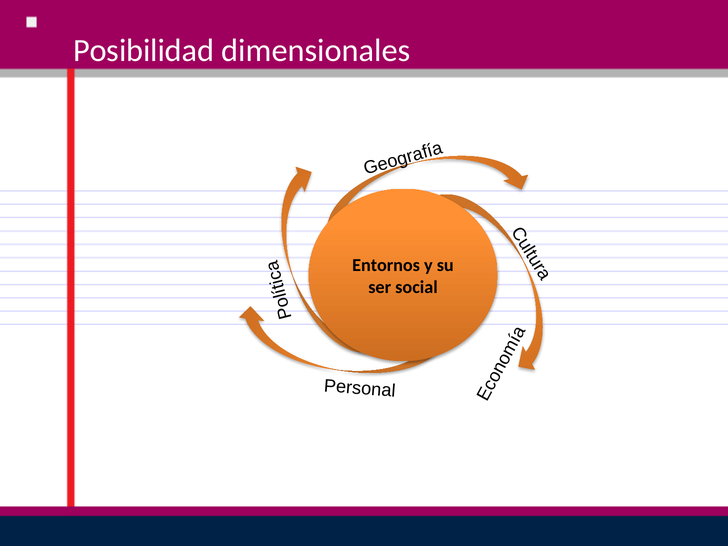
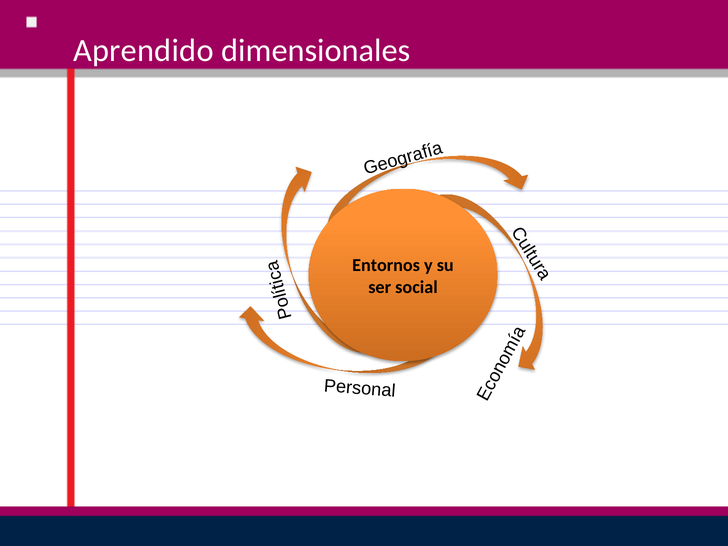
Posibilidad: Posibilidad -> Aprendido
